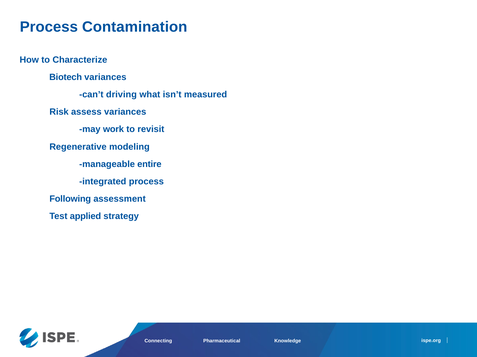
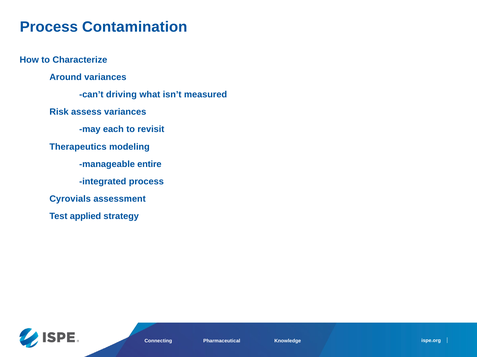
Biotech: Biotech -> Around
work: work -> each
Regenerative: Regenerative -> Therapeutics
Following: Following -> Cyrovials
